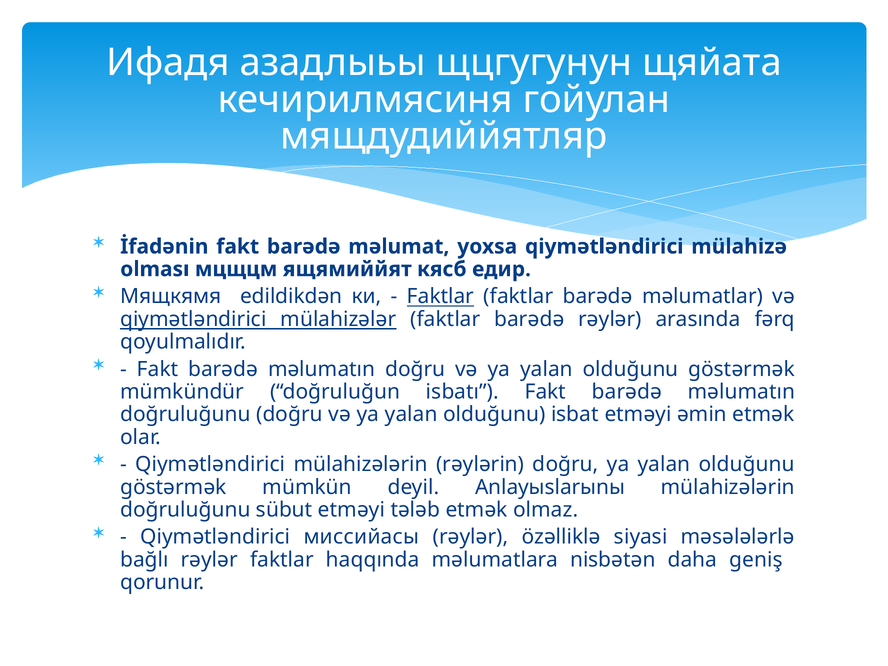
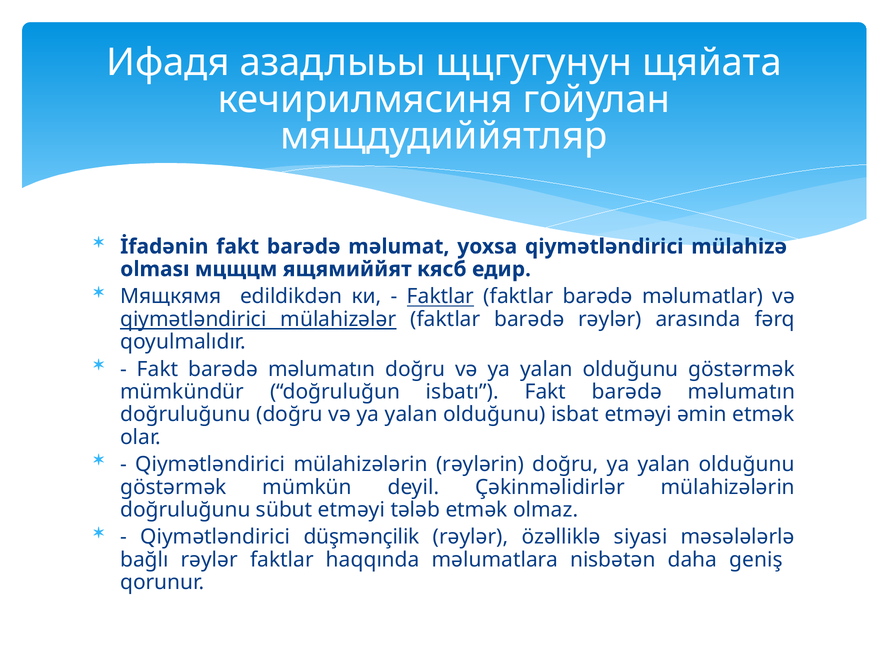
Anlayыslarыnы: Anlayыslarыnы -> Çəkinməlidirlər
миссийасы: миссийасы -> düşmənçilik
